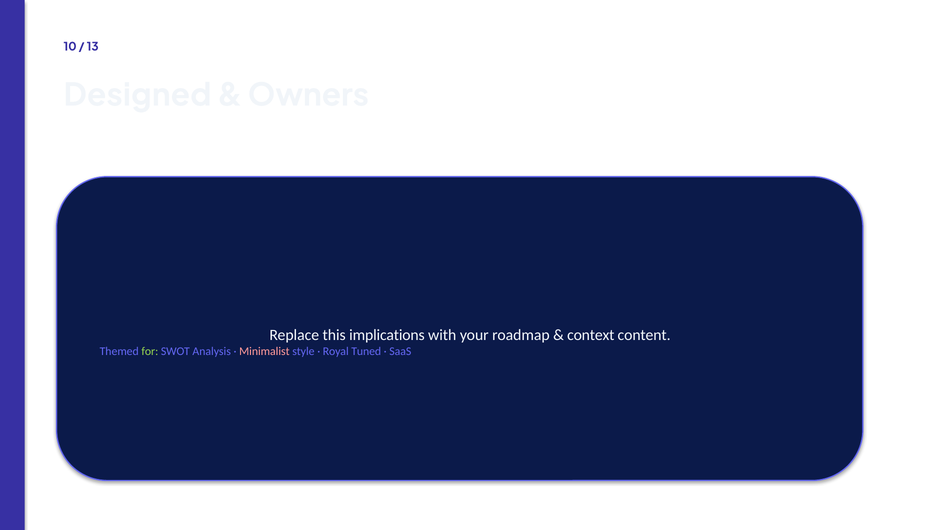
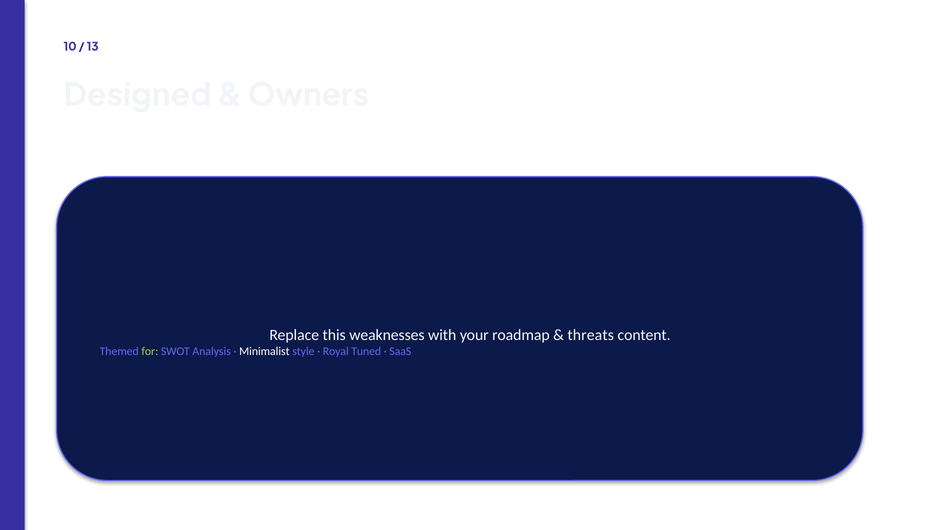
implications: implications -> weaknesses
context: context -> threats
Minimalist colour: pink -> white
